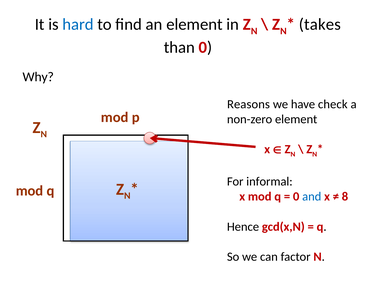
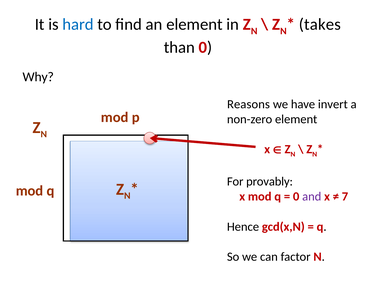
check: check -> invert
informal: informal -> provably
and colour: blue -> purple
8: 8 -> 7
